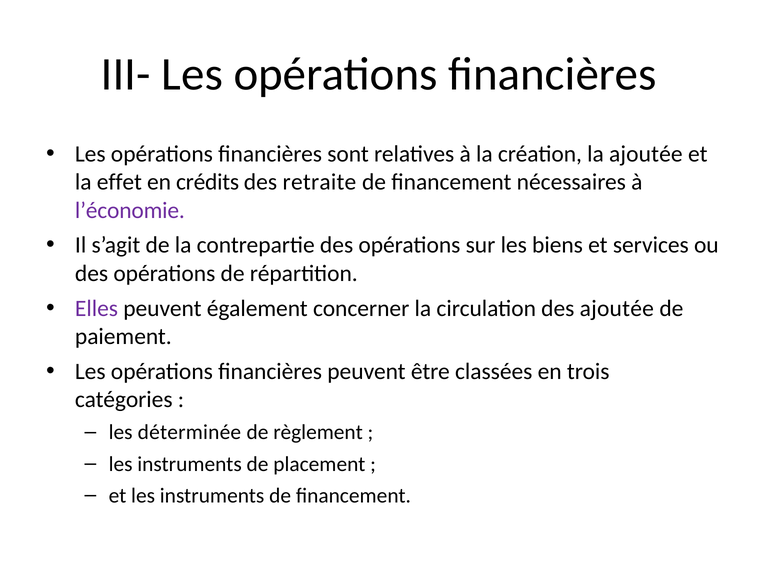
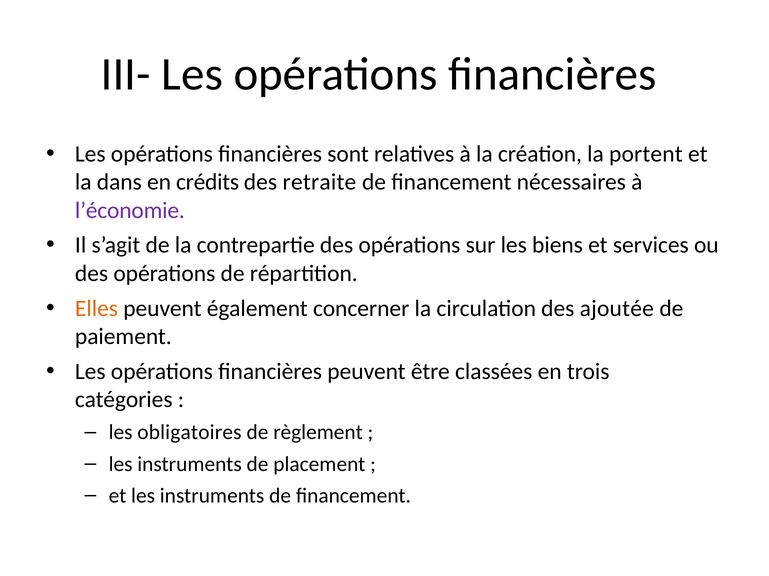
la ajoutée: ajoutée -> portent
effet: effet -> dans
Elles colour: purple -> orange
déterminée: déterminée -> obligatoires
